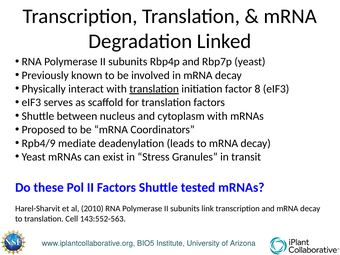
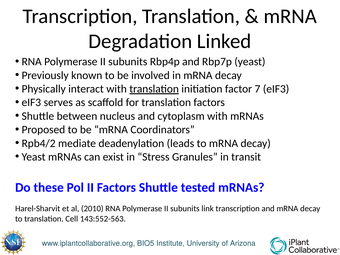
8: 8 -> 7
Rpb4/9: Rpb4/9 -> Rpb4/2
